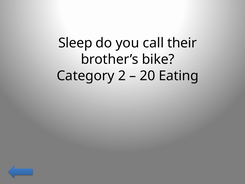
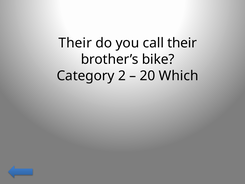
Sleep at (75, 43): Sleep -> Their
Eating: Eating -> Which
